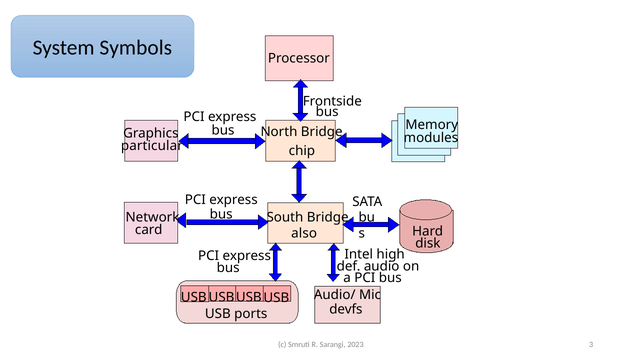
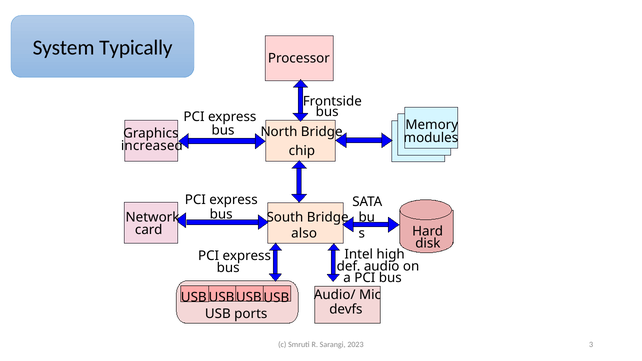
Symbols: Symbols -> Typically
particular: particular -> increased
